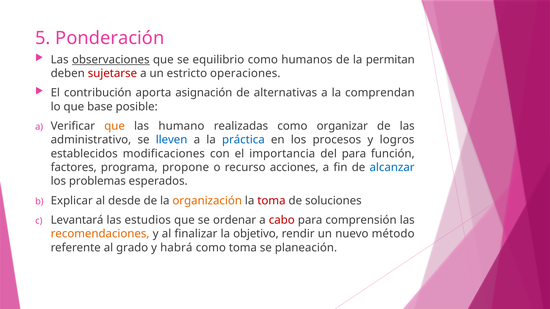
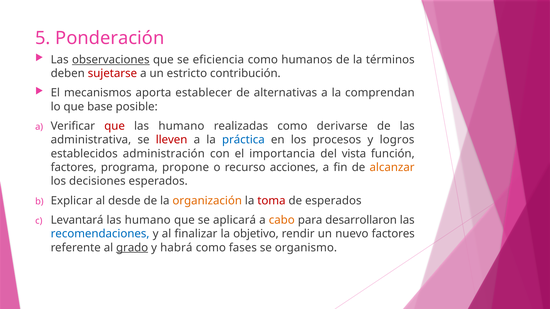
equilibrio: equilibrio -> eficiencia
permitan: permitan -> términos
operaciones: operaciones -> contribución
contribución: contribución -> mecanismos
asignación: asignación -> establecer
que at (115, 126) colour: orange -> red
organizar: organizar -> derivarse
administrativo: administrativo -> administrativa
lleven colour: blue -> red
modificaciones: modificaciones -> administración
del para: para -> vista
alcanzar colour: blue -> orange
problemas: problemas -> decisiones
de soluciones: soluciones -> esperados
estudios at (148, 220): estudios -> humano
ordenar: ordenar -> aplicará
cabo colour: red -> orange
comprensión: comprensión -> desarrollaron
recomendaciones colour: orange -> blue
nuevo método: método -> factores
grado underline: none -> present
como toma: toma -> fases
planeación: planeación -> organismo
